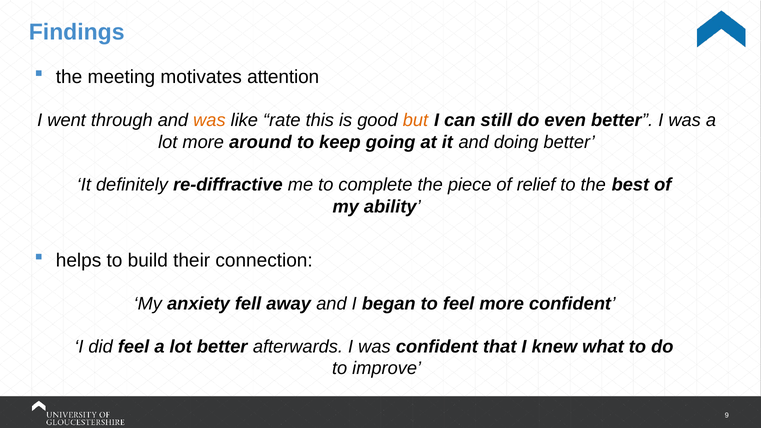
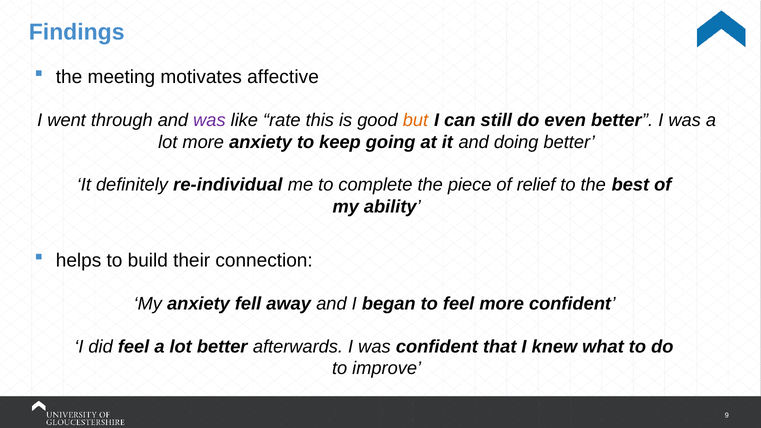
attention: attention -> affective
was at (209, 120) colour: orange -> purple
more around: around -> anxiety
re-diffractive: re-diffractive -> re-individual
